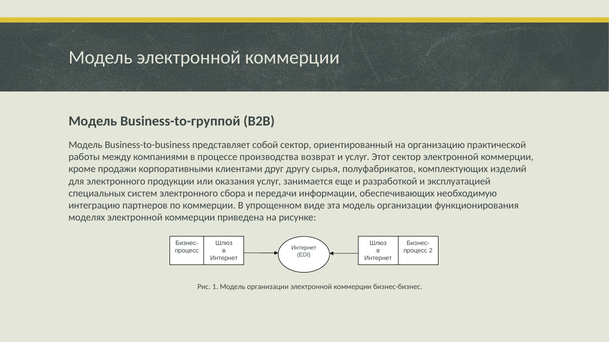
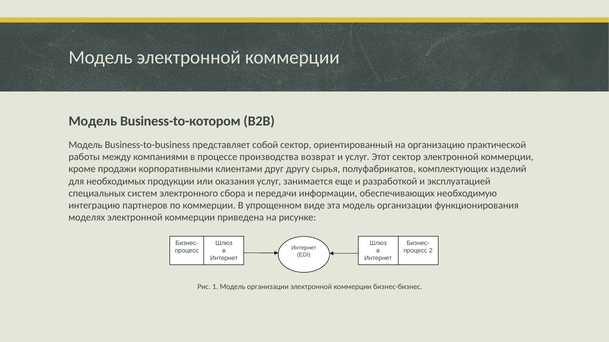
Business-to-группой: Business-to-группой -> Business-to-котором
для электронного: электронного -> необходимых
